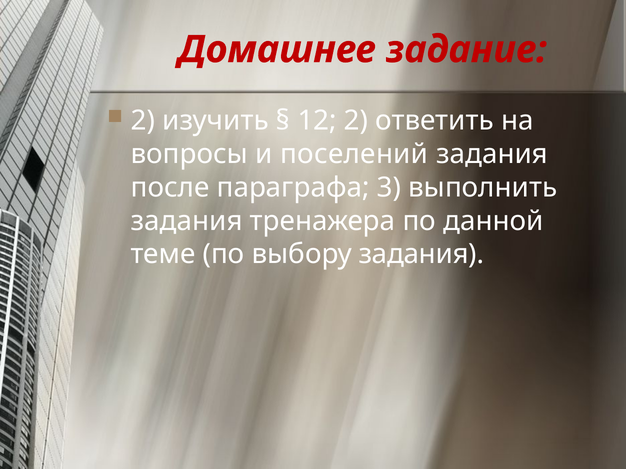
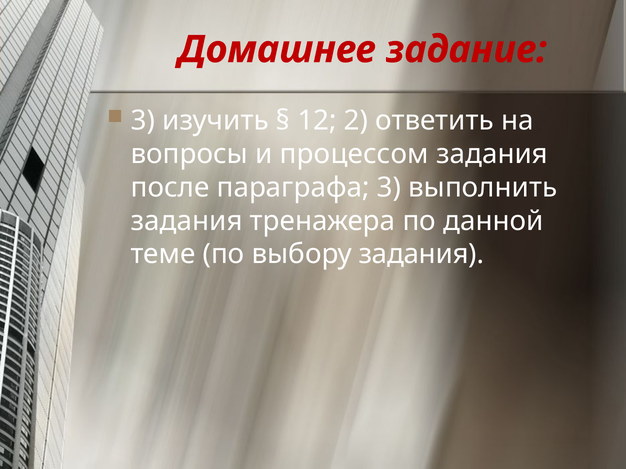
2 at (143, 121): 2 -> 3
поселений: поселений -> процессом
